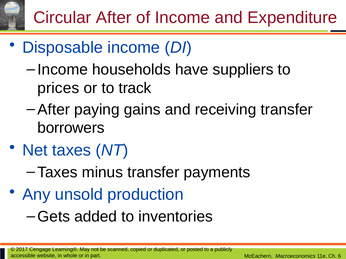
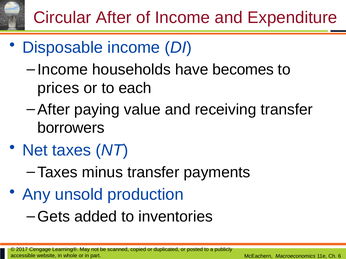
suppliers: suppliers -> becomes
track: track -> each
gains: gains -> value
